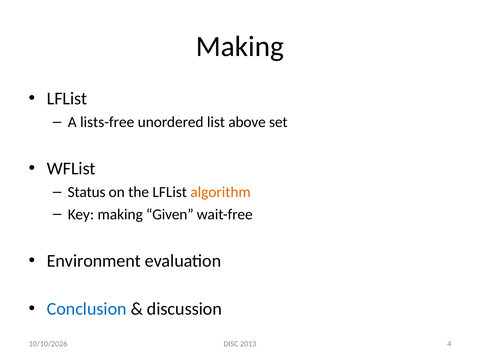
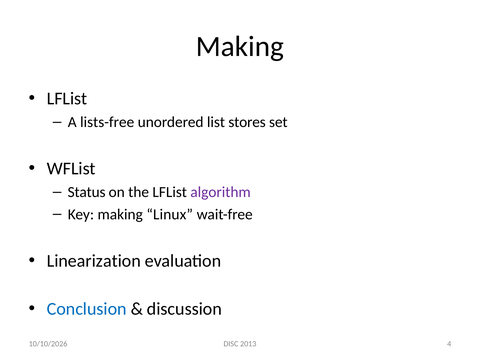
above: above -> stores
algorithm colour: orange -> purple
Given: Given -> Linux
Environment: Environment -> Linearization
